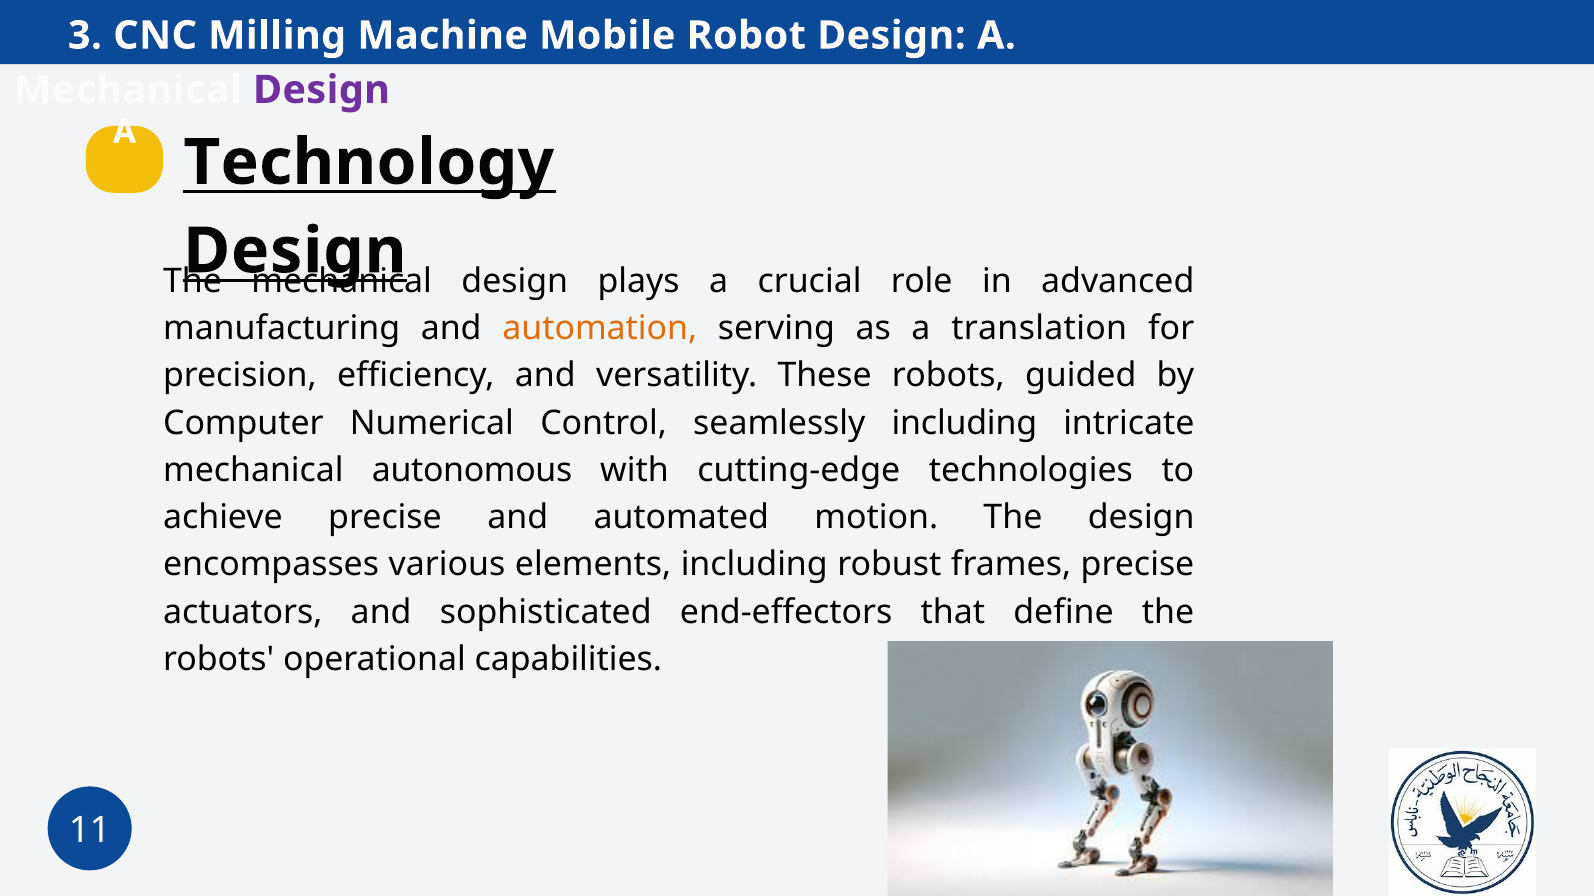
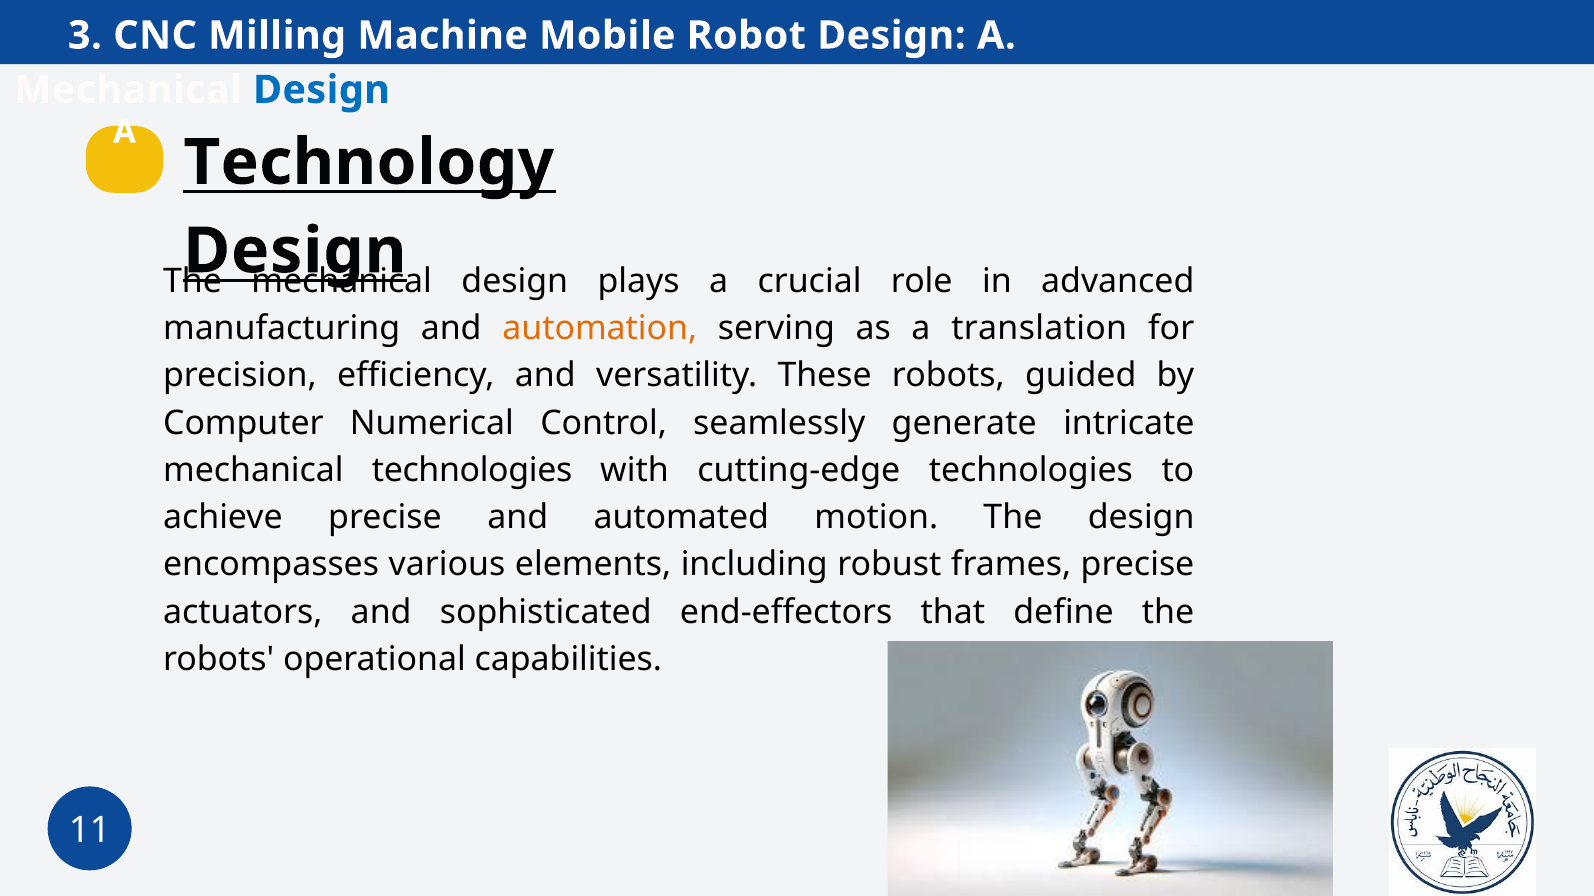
Design at (321, 90) colour: purple -> blue
seamlessly including: including -> generate
mechanical autonomous: autonomous -> technologies
